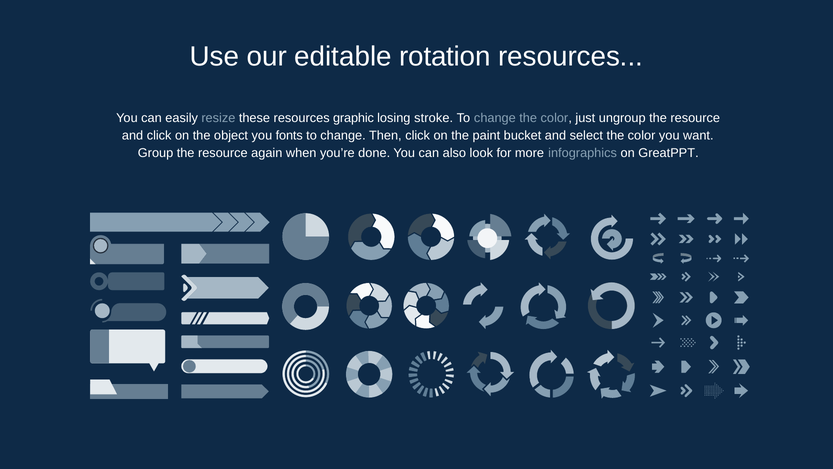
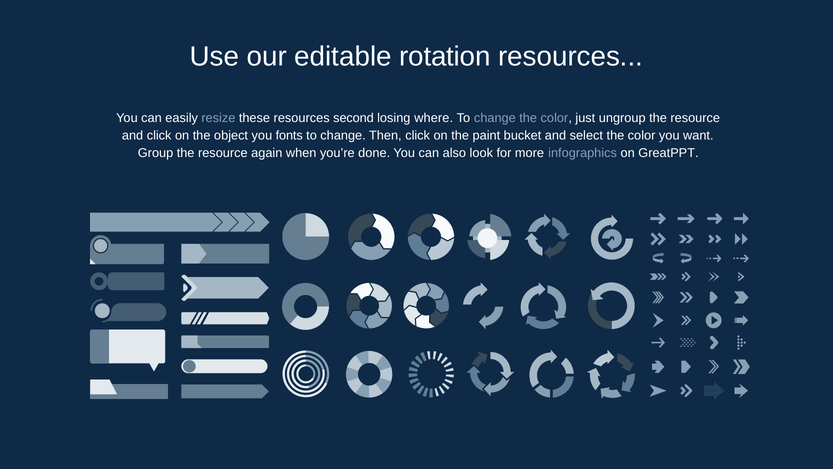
graphic: graphic -> second
stroke: stroke -> where
